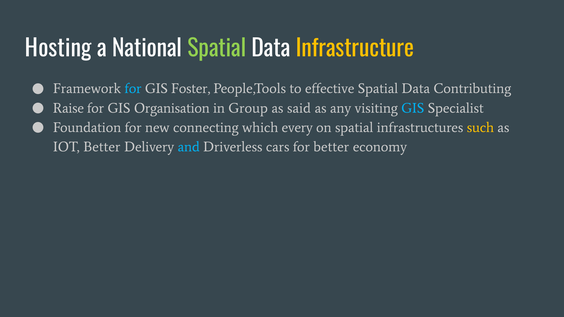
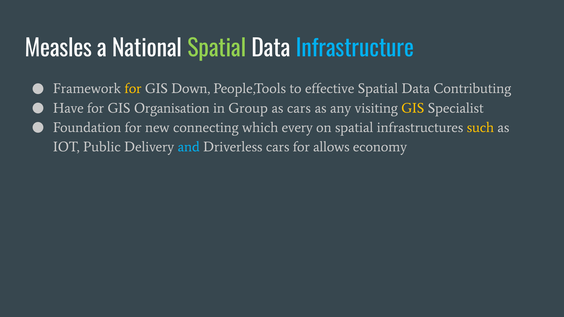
Hosting: Hosting -> Measles
Infrastructure colour: yellow -> light blue
for at (133, 89) colour: light blue -> yellow
Foster: Foster -> Down
Raise: Raise -> Have
as said: said -> cars
GIS at (413, 108) colour: light blue -> yellow
IOT Better: Better -> Public
for better: better -> allows
